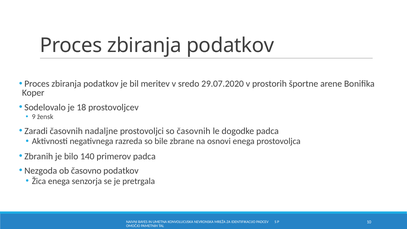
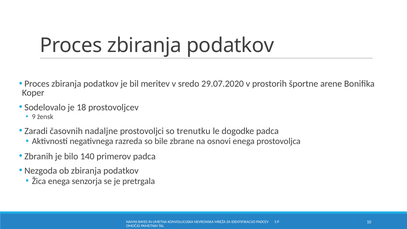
so časovnih: časovnih -> trenutku
ob časovno: časovno -> zbiranja
